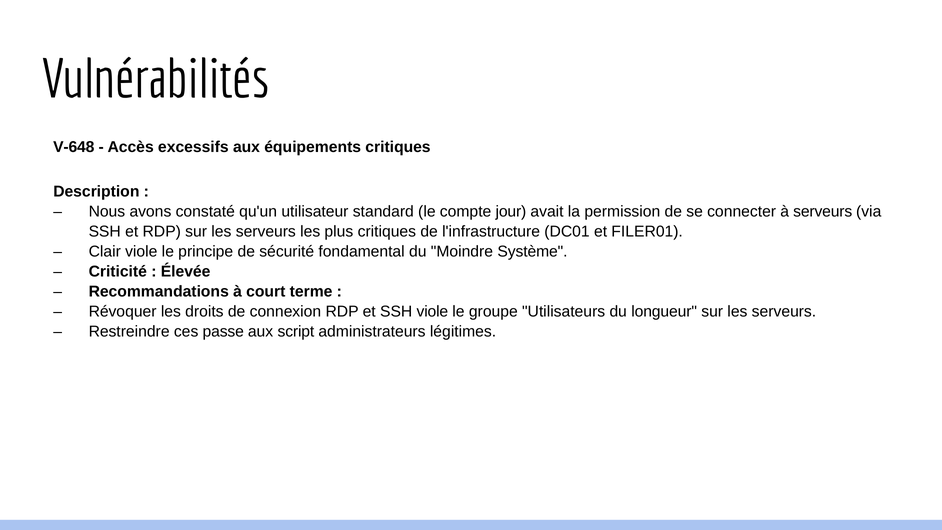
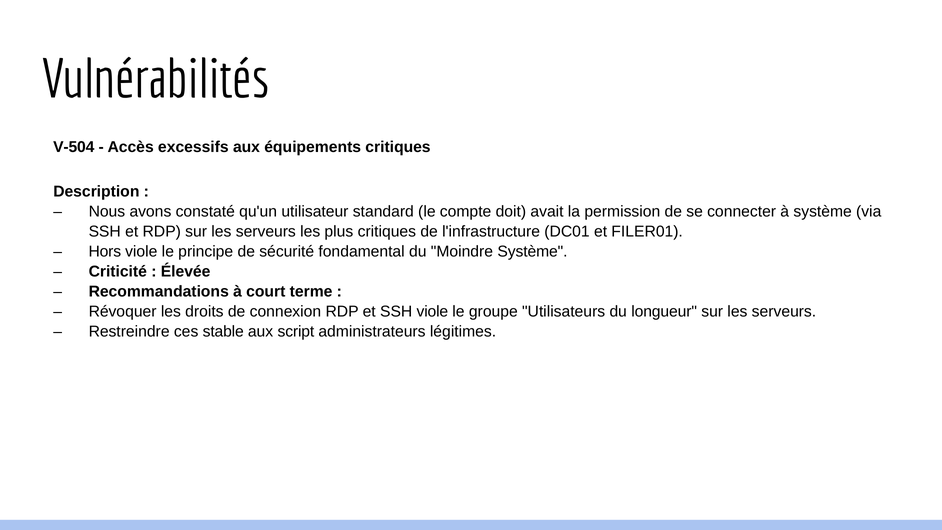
V-648: V-648 -> V-504
jour: jour -> doit
à serveurs: serveurs -> système
Clair: Clair -> Hors
passe: passe -> stable
